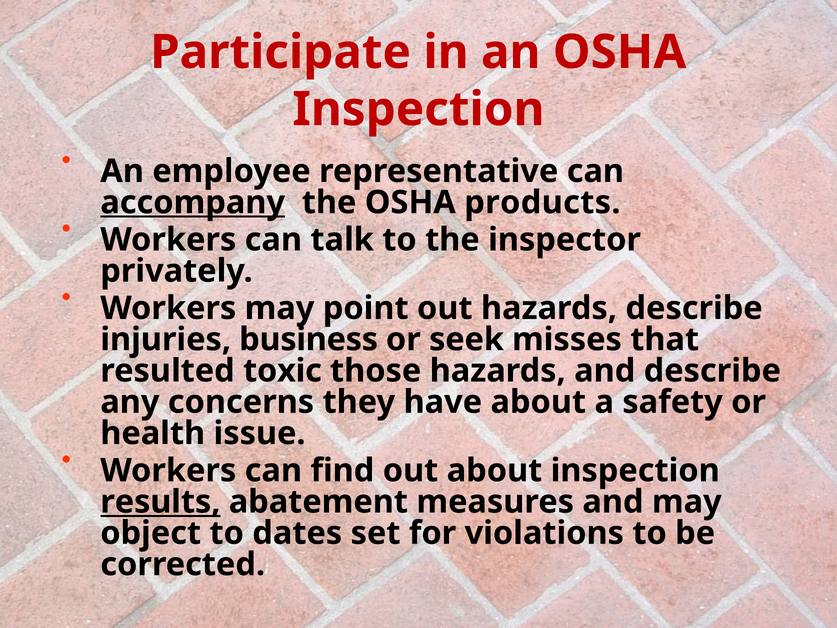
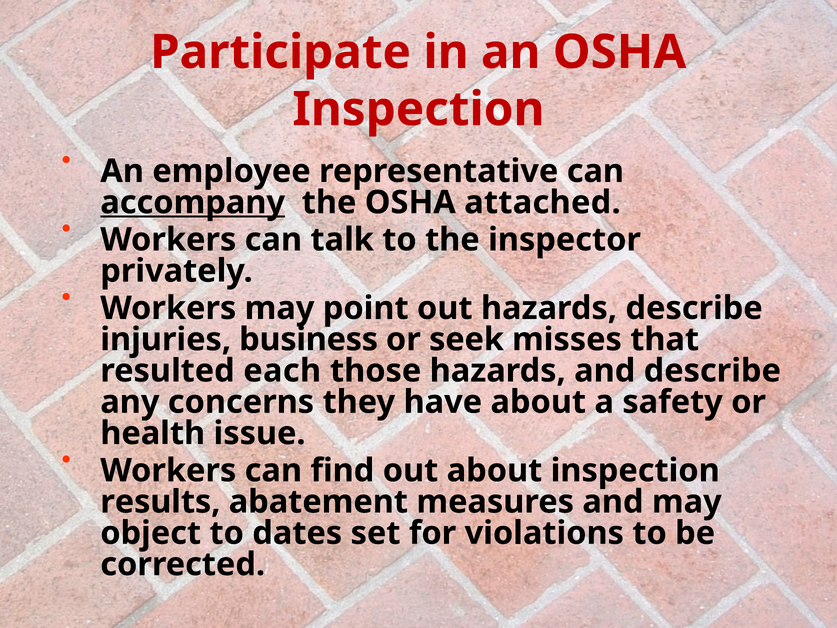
products: products -> attached
toxic: toxic -> each
results underline: present -> none
